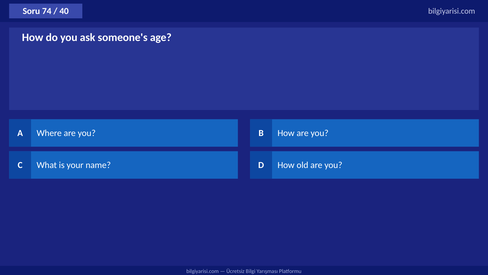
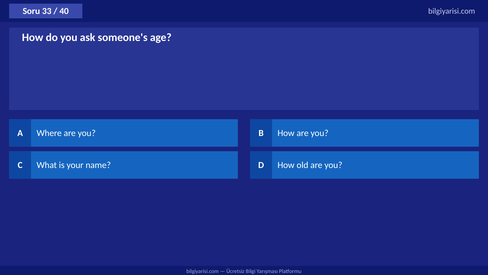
74: 74 -> 33
